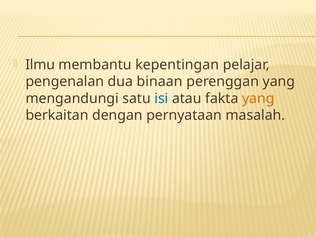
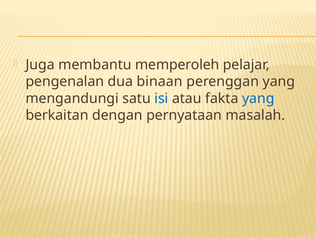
Ilmu: Ilmu -> Juga
kepentingan: kepentingan -> memperoleh
yang at (258, 98) colour: orange -> blue
